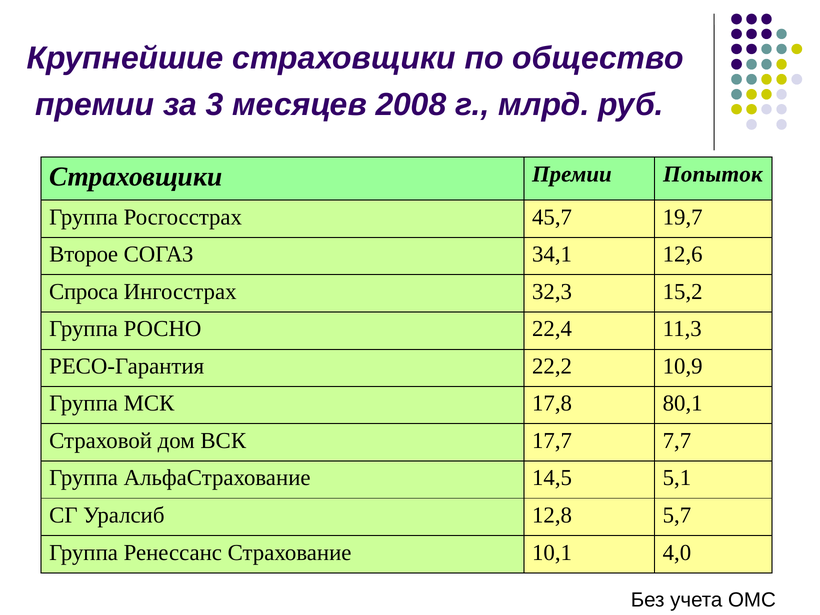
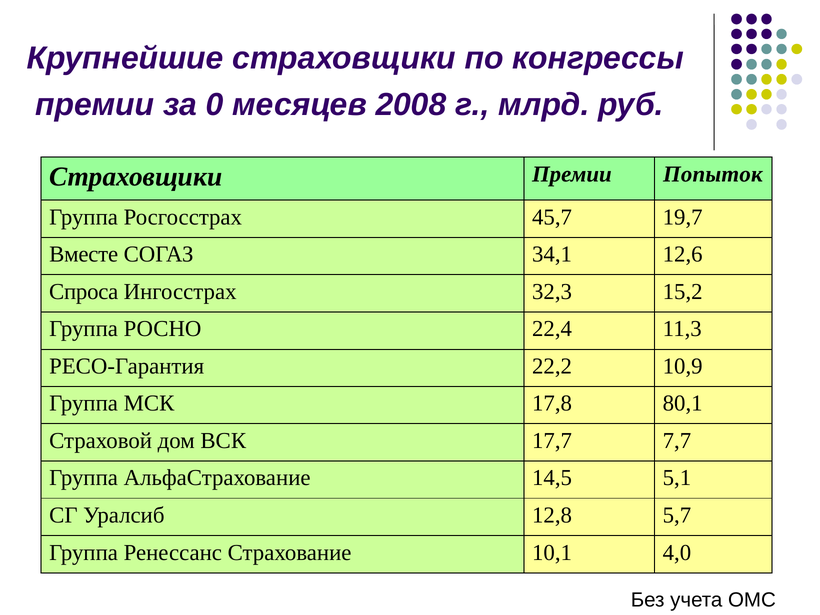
общество: общество -> конгрессы
3: 3 -> 0
Второе: Второе -> Вместе
